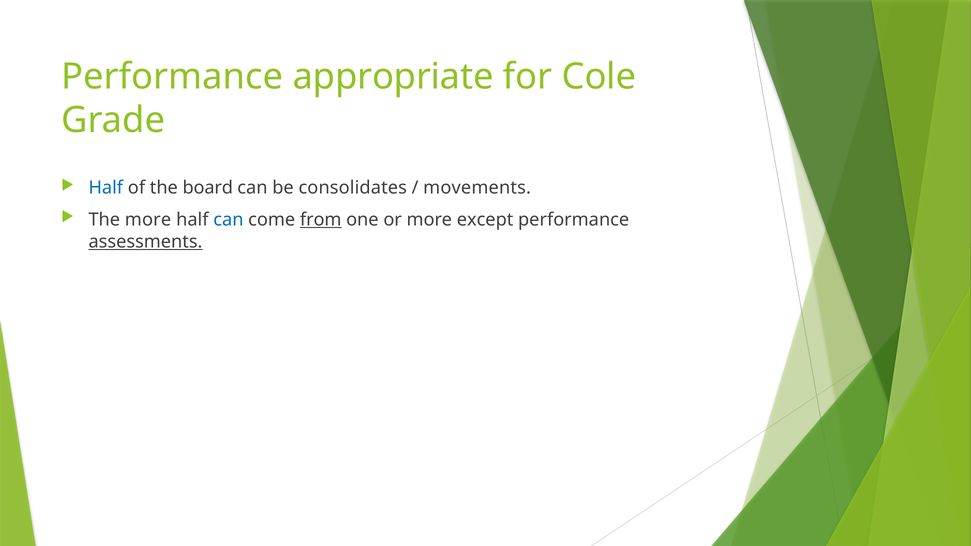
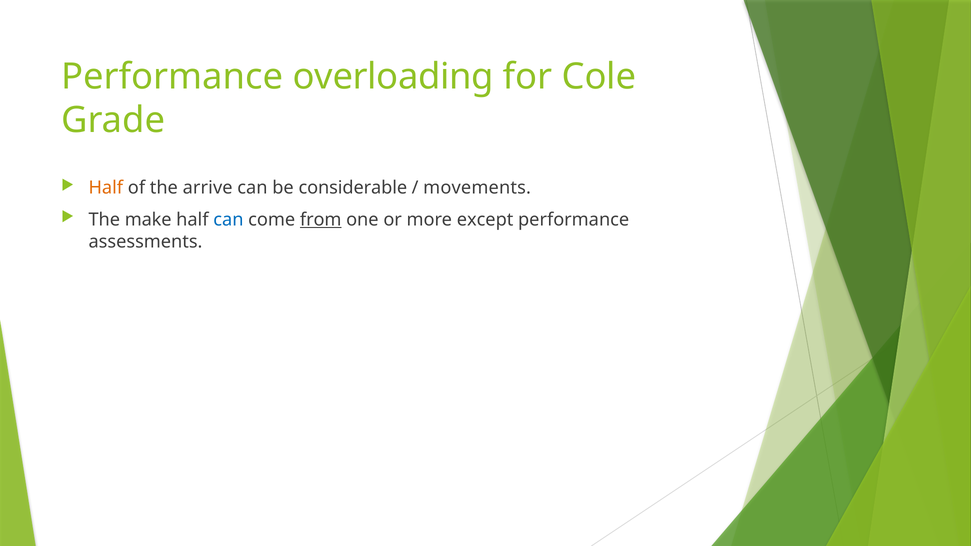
appropriate: appropriate -> overloading
Half at (106, 188) colour: blue -> orange
board: board -> arrive
consolidates: consolidates -> considerable
The more: more -> make
assessments underline: present -> none
